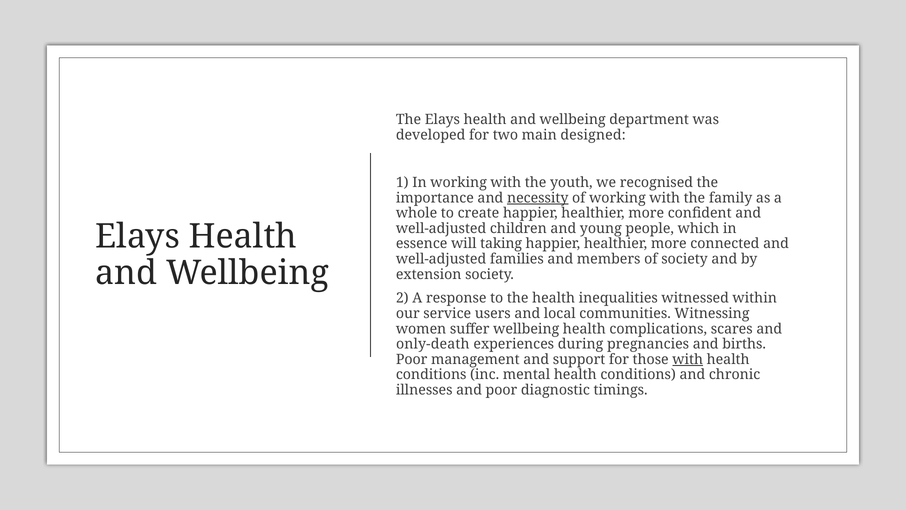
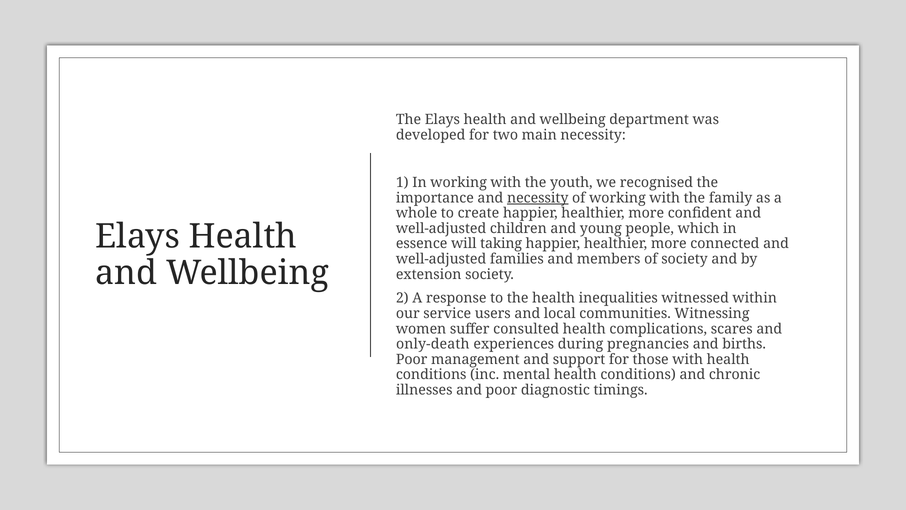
main designed: designed -> necessity
suffer wellbeing: wellbeing -> consulted
with at (688, 359) underline: present -> none
